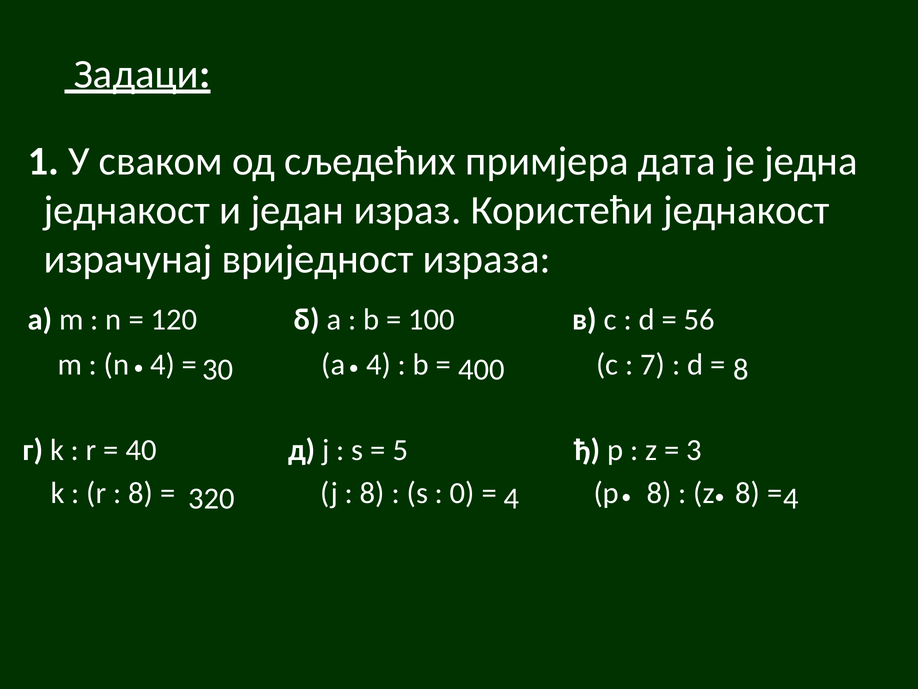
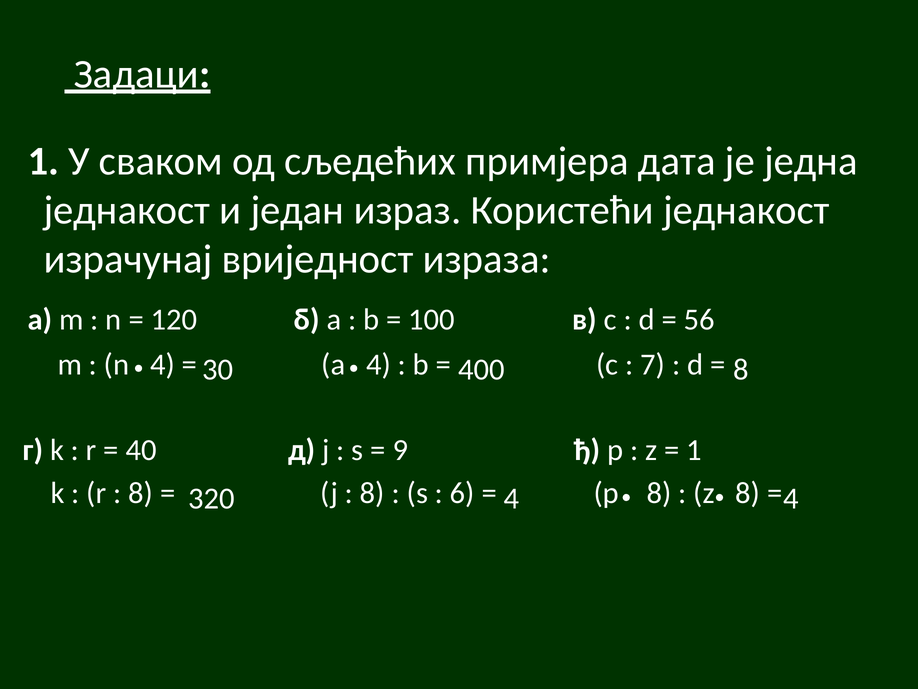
5: 5 -> 9
3 at (694, 450): 3 -> 1
0: 0 -> 6
